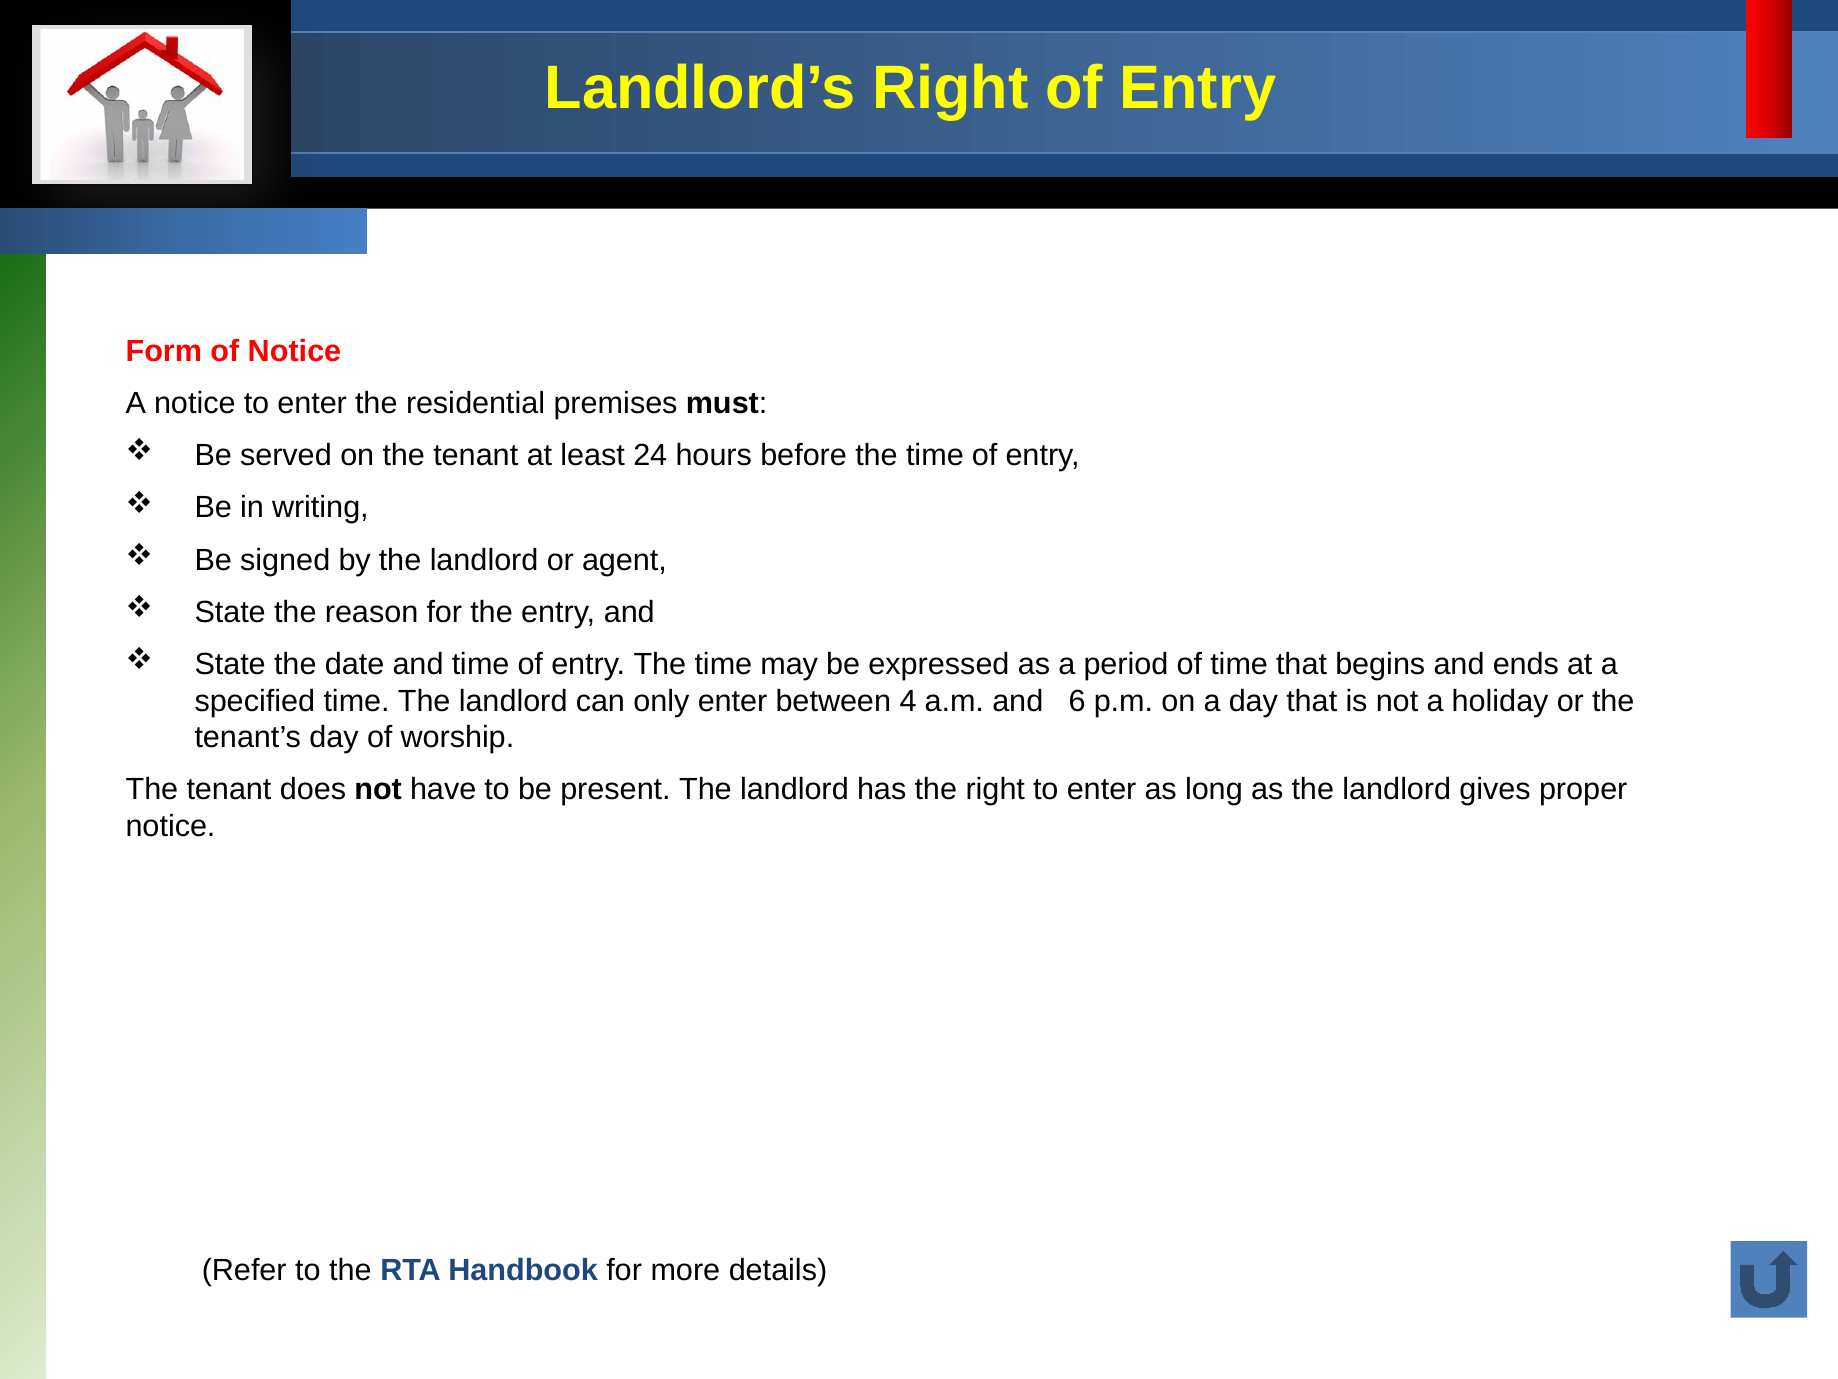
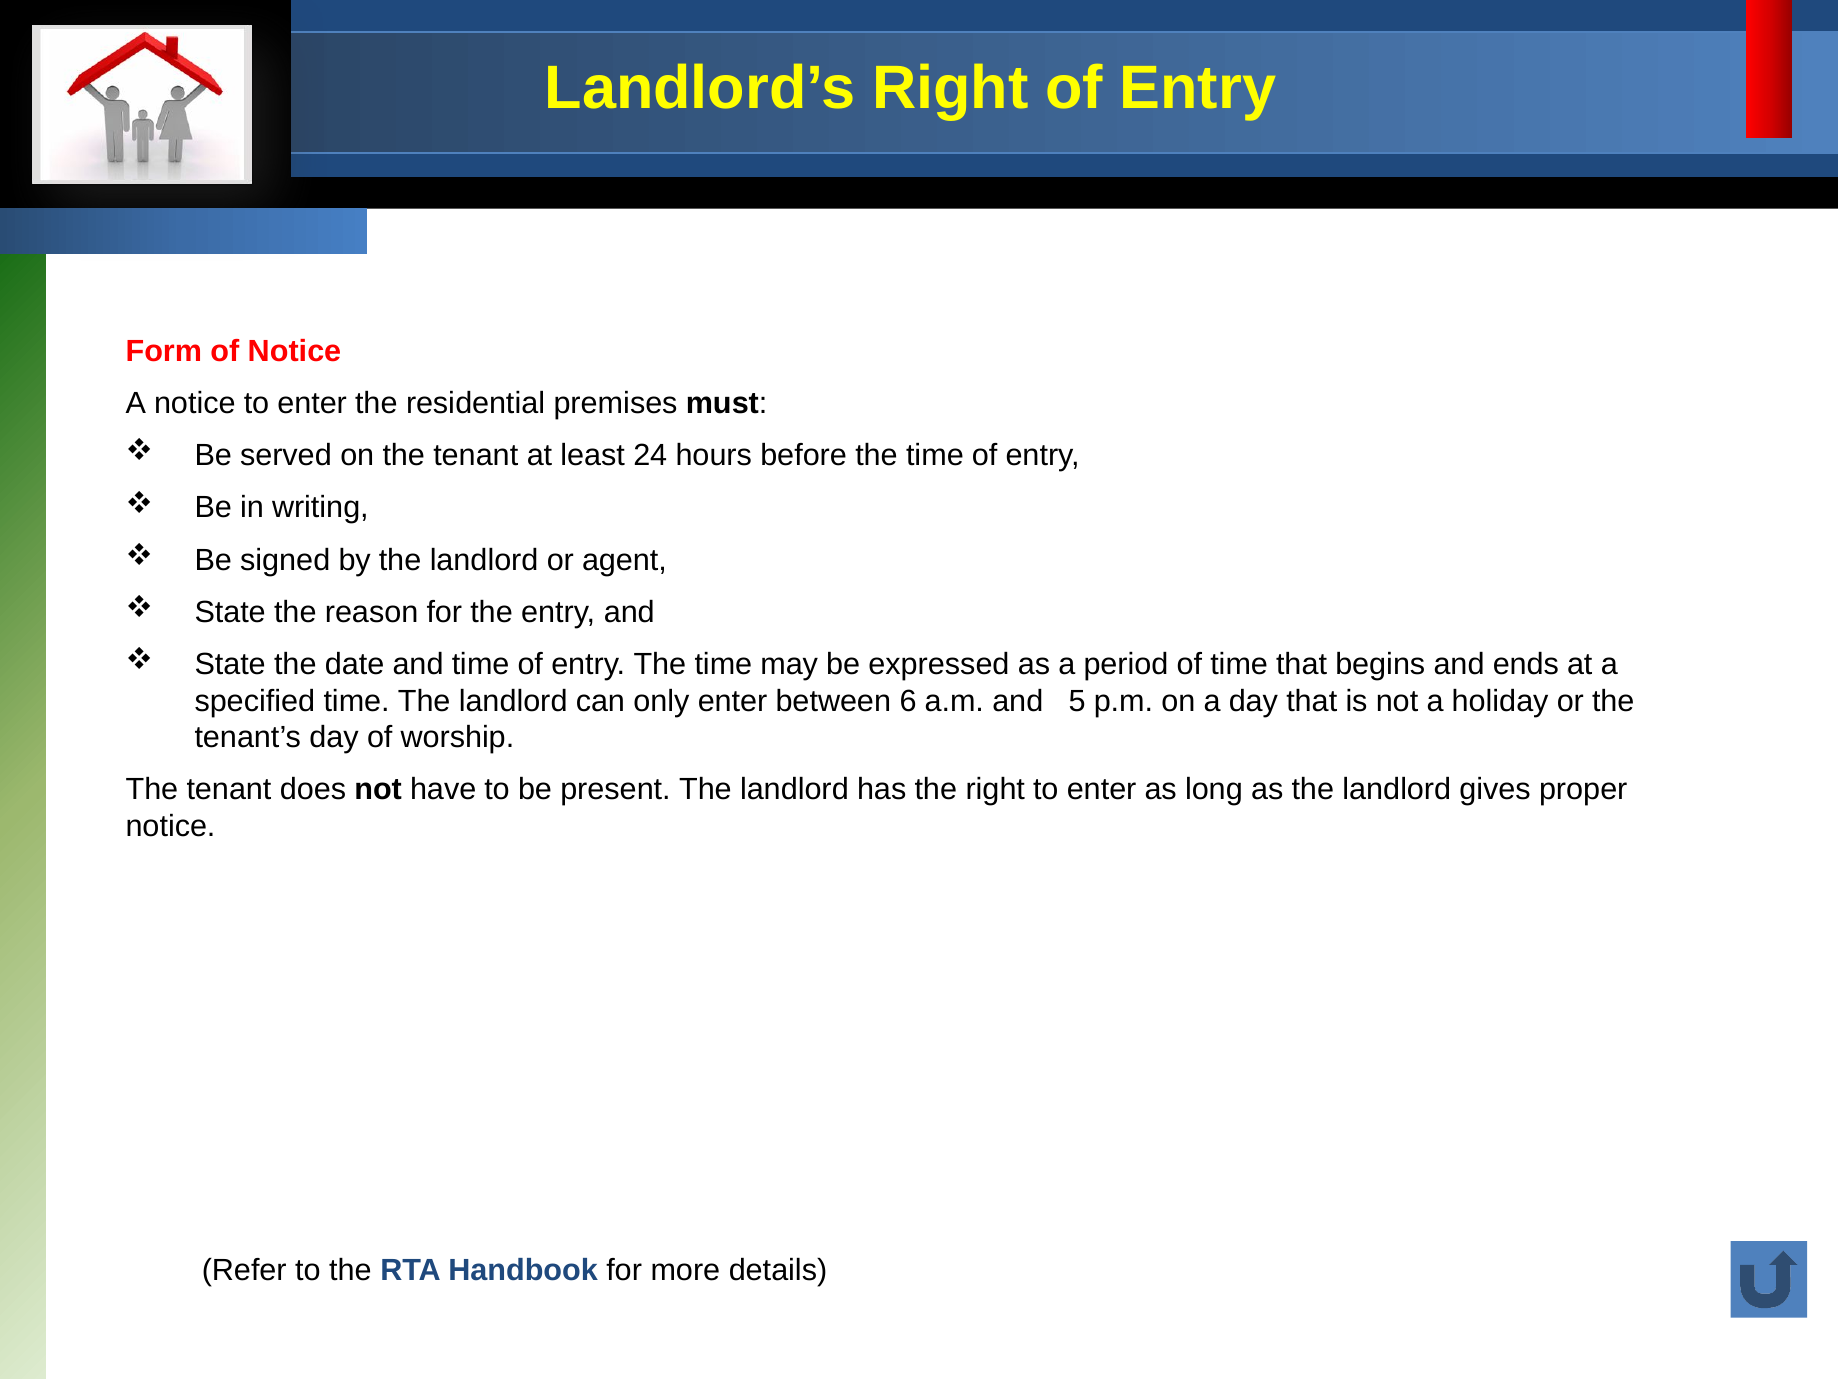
4: 4 -> 6
6: 6 -> 5
